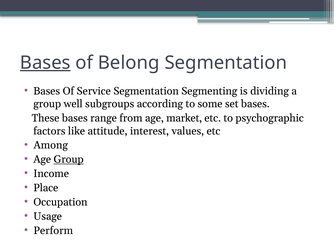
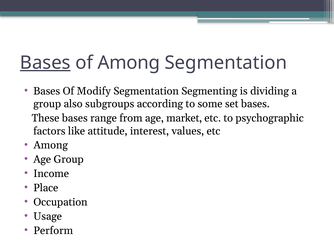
of Belong: Belong -> Among
Service: Service -> Modify
well: well -> also
Group at (69, 159) underline: present -> none
